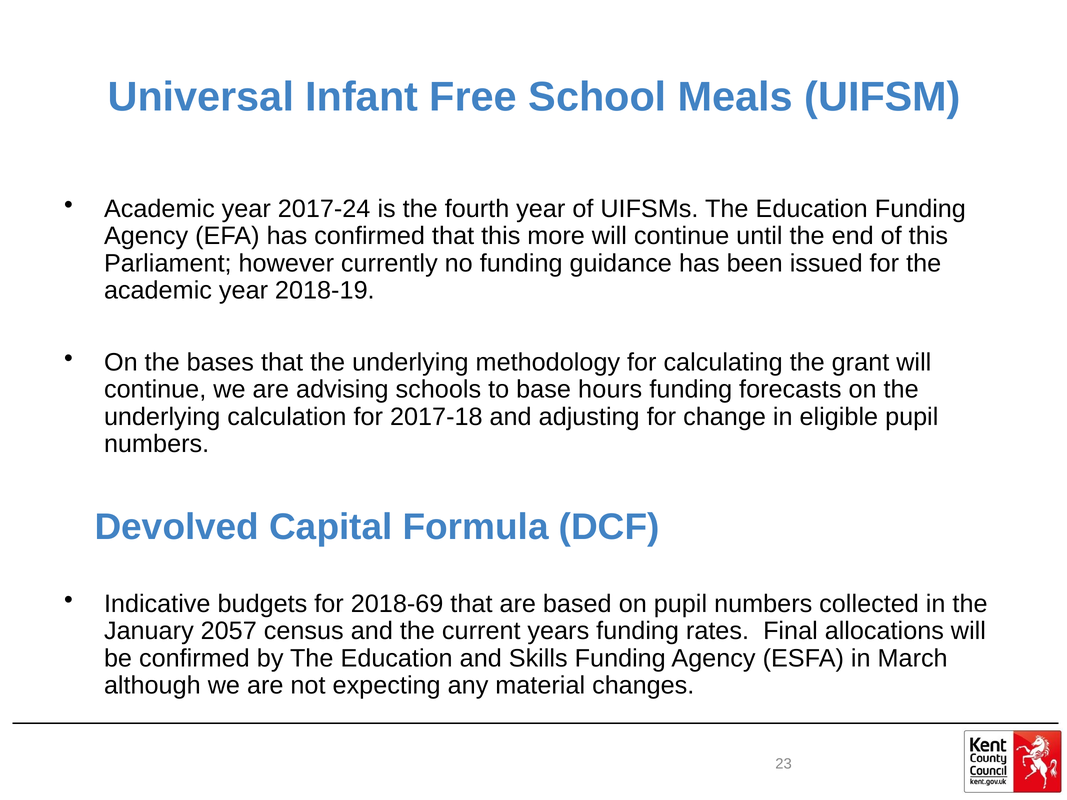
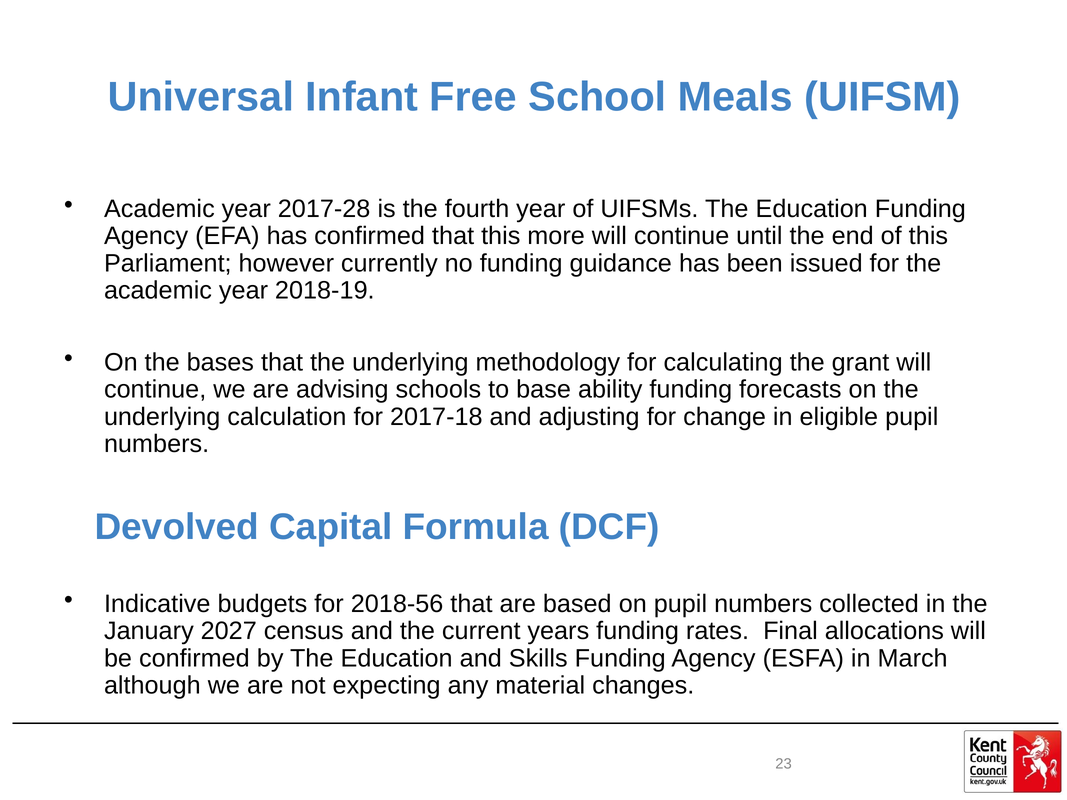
2017-24: 2017-24 -> 2017-28
hours: hours -> ability
2018-69: 2018-69 -> 2018-56
2057: 2057 -> 2027
